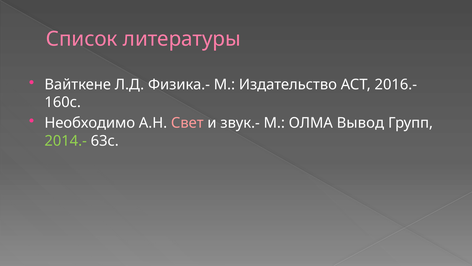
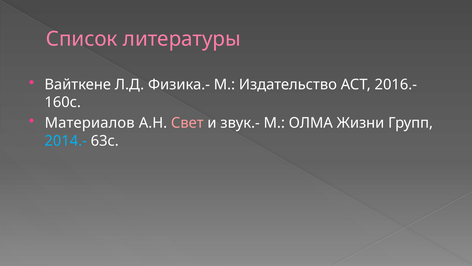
Необходимо: Необходимо -> Материалов
Вывод: Вывод -> Жизни
2014.- colour: light green -> light blue
